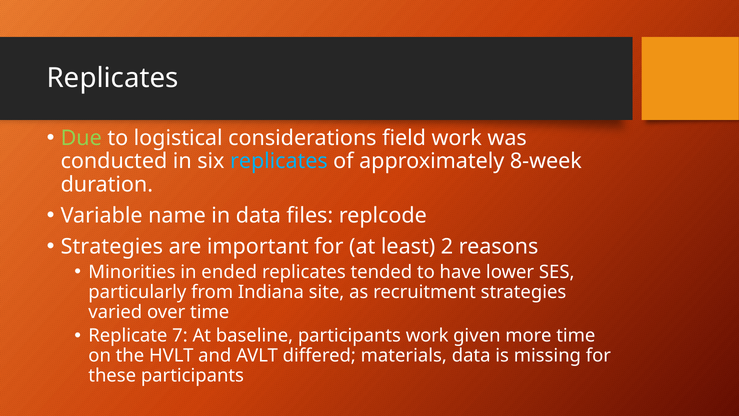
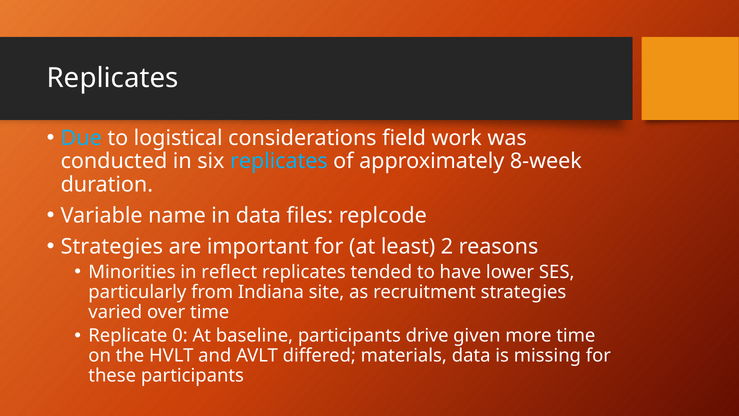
Due colour: light green -> light blue
ended: ended -> reflect
7: 7 -> 0
participants work: work -> drive
